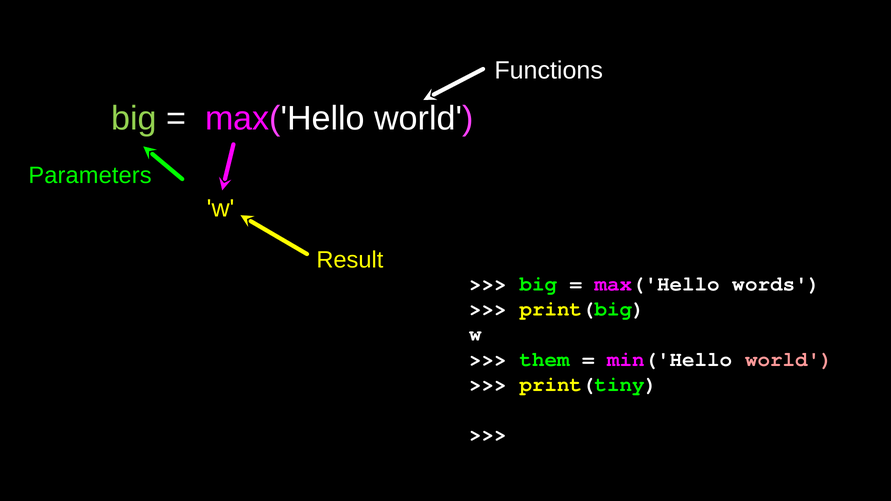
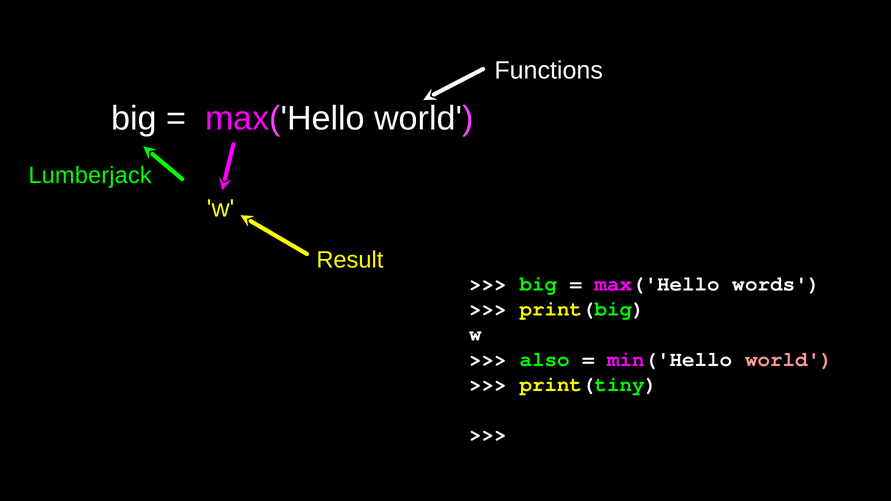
big at (134, 119) colour: light green -> white
Parameters: Parameters -> Lumberjack
them: them -> also
